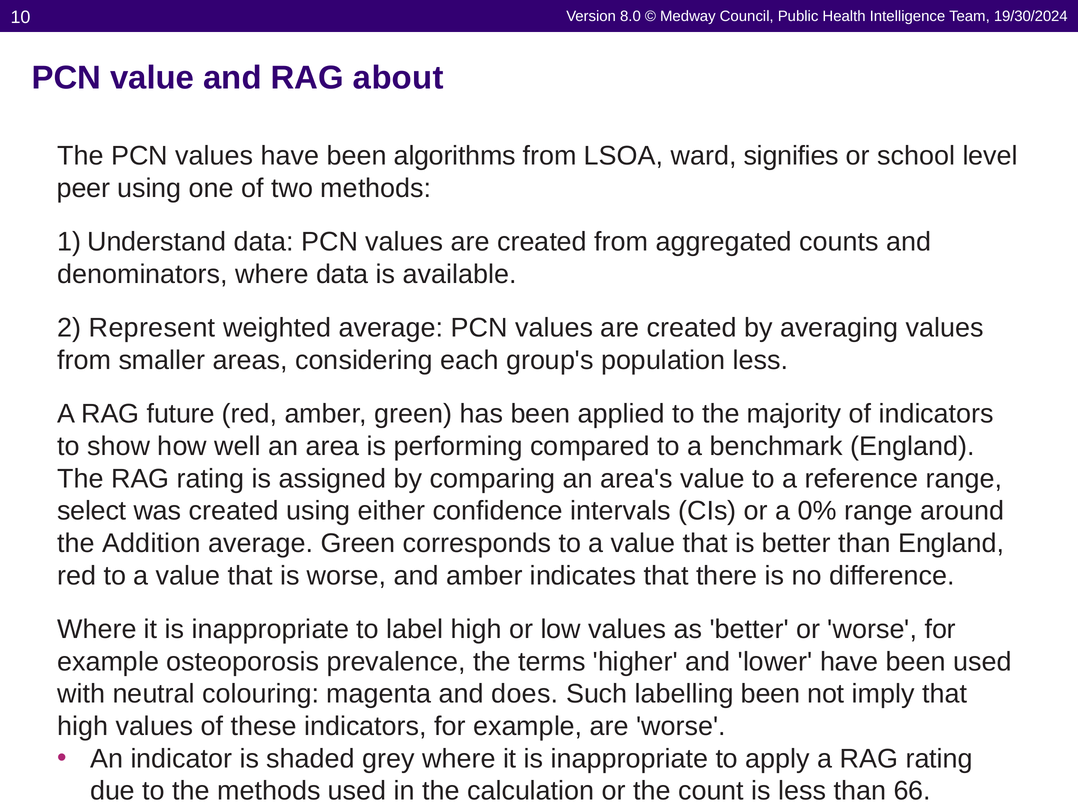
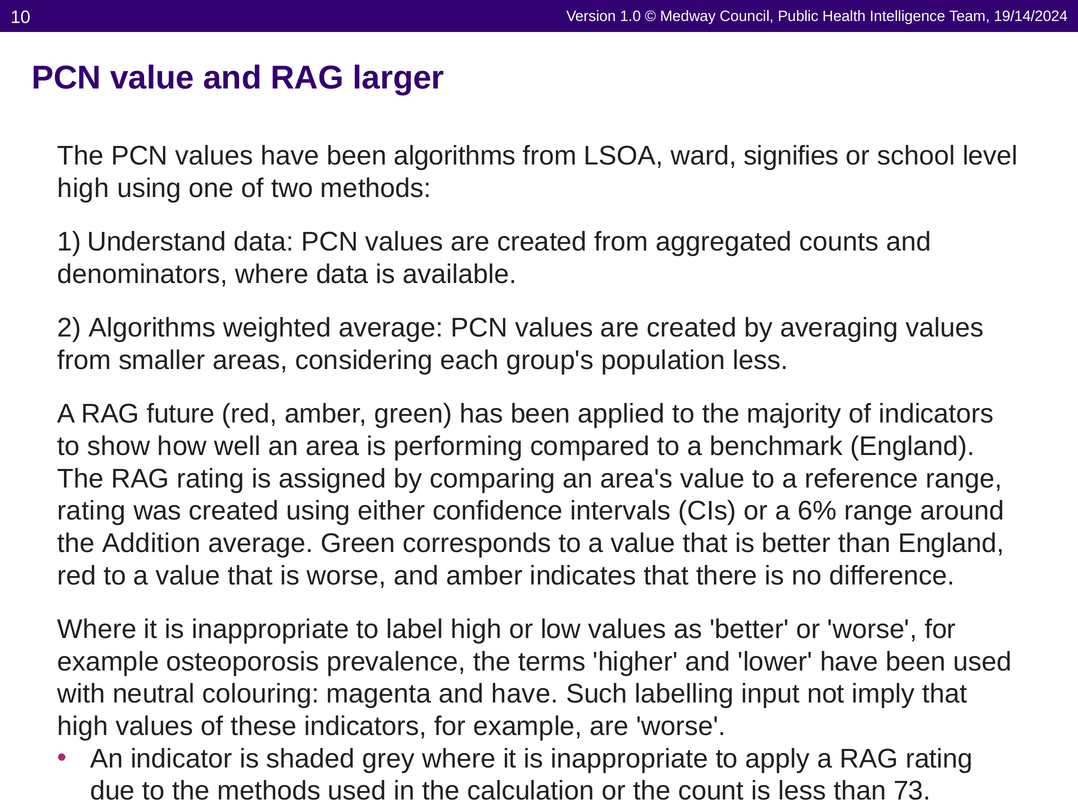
8.0: 8.0 -> 1.0
19/30/2024: 19/30/2024 -> 19/14/2024
about: about -> larger
peer at (84, 188): peer -> high
2 Represent: Represent -> Algorithms
select at (92, 511): select -> rating
0%: 0% -> 6%
and does: does -> have
labelling been: been -> input
66: 66 -> 73
